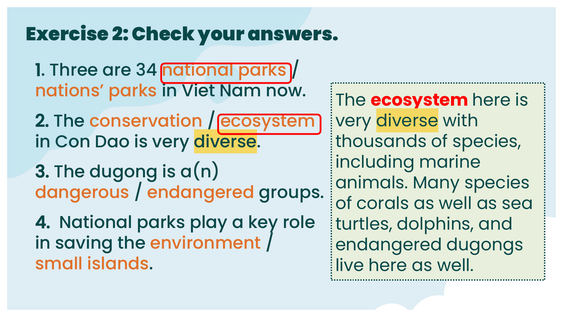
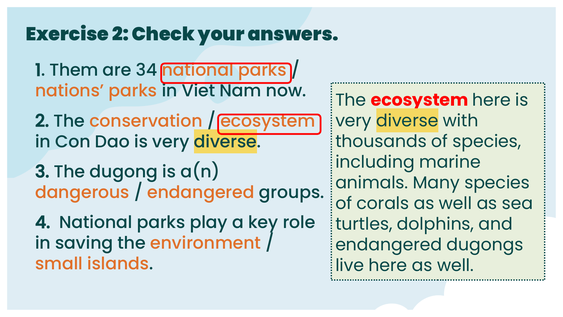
Three: Three -> Them
